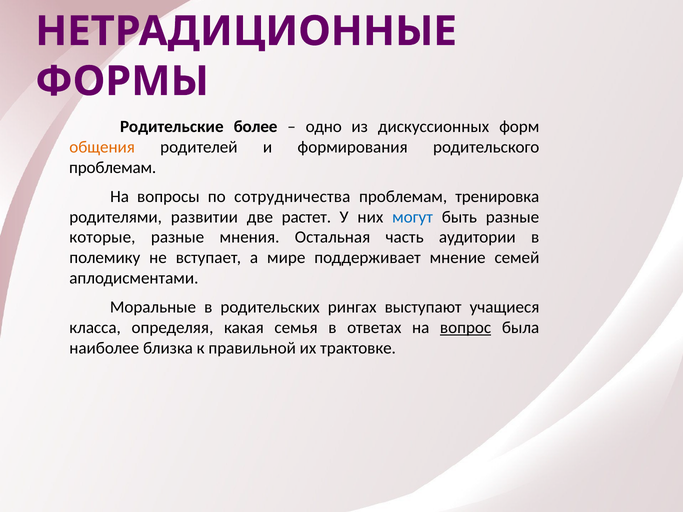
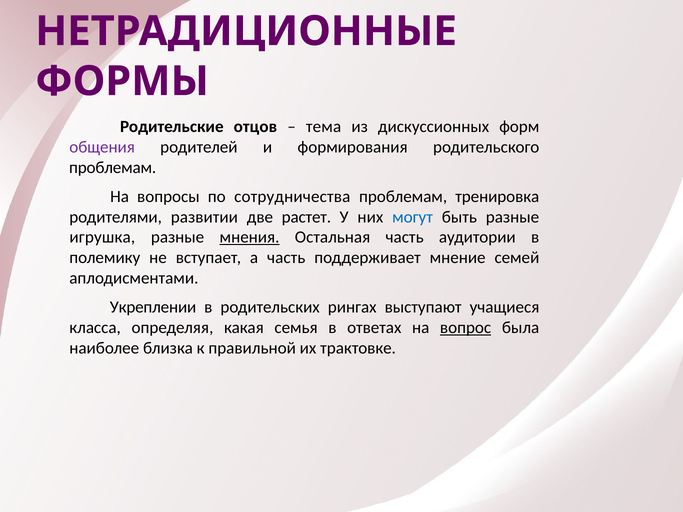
более: более -> отцов
одно: одно -> тема
общения colour: orange -> purple
которые: которые -> игрушка
мнения underline: none -> present
а мире: мире -> часть
Моральные: Моральные -> Укреплении
